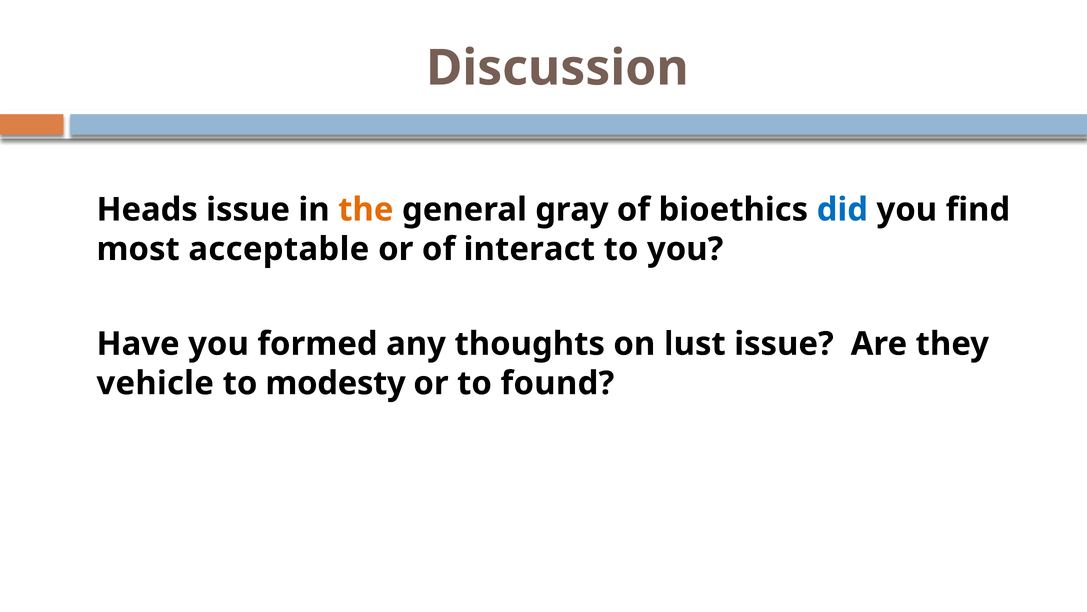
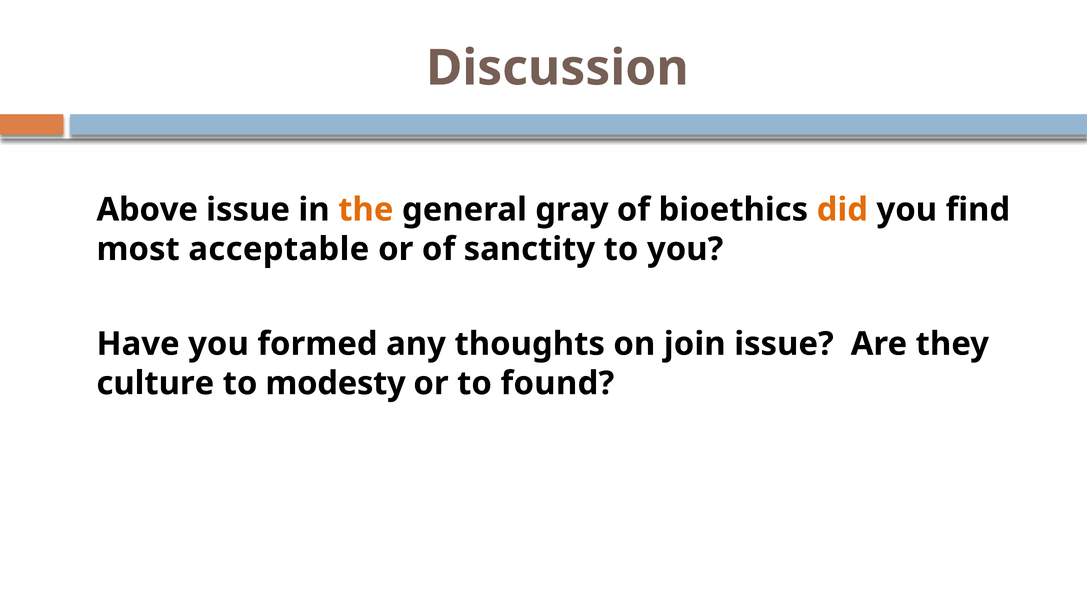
Heads: Heads -> Above
did colour: blue -> orange
interact: interact -> sanctity
lust: lust -> join
vehicle: vehicle -> culture
